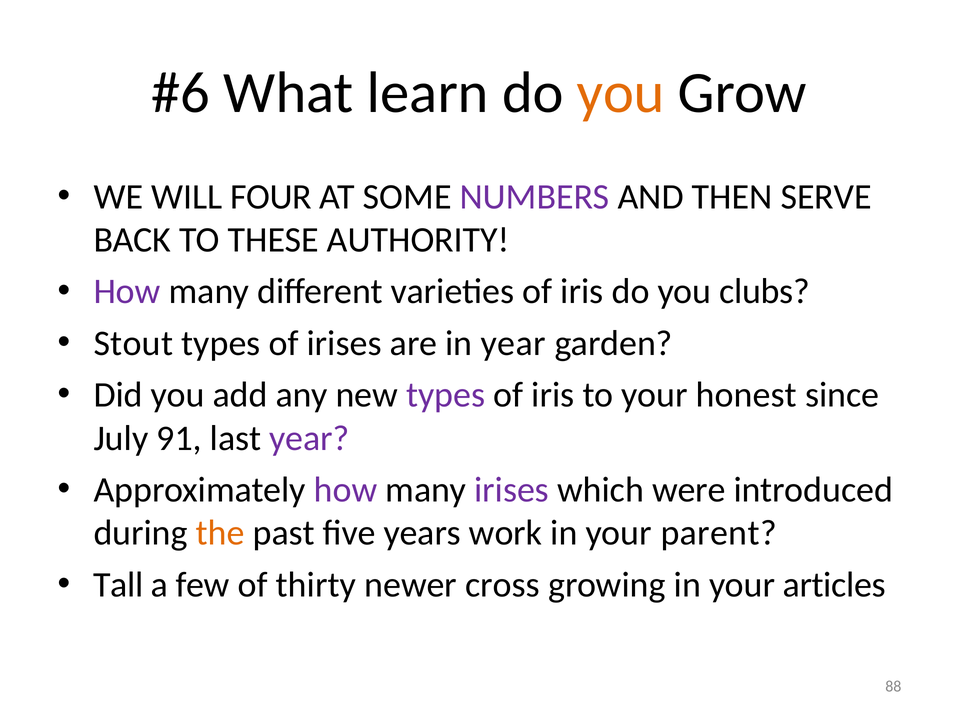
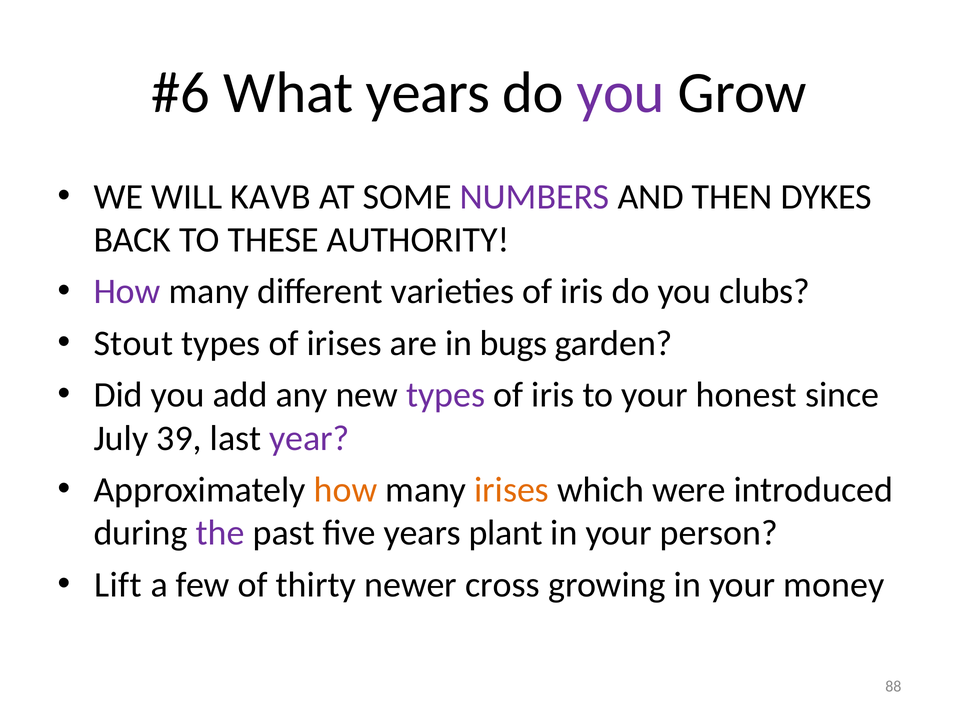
What learn: learn -> years
you at (621, 93) colour: orange -> purple
FOUR: FOUR -> KAVB
SERVE: SERVE -> DYKES
in year: year -> bugs
91: 91 -> 39
how at (346, 490) colour: purple -> orange
irises at (512, 490) colour: purple -> orange
the colour: orange -> purple
work: work -> plant
parent: parent -> person
Tall: Tall -> Lift
articles: articles -> money
